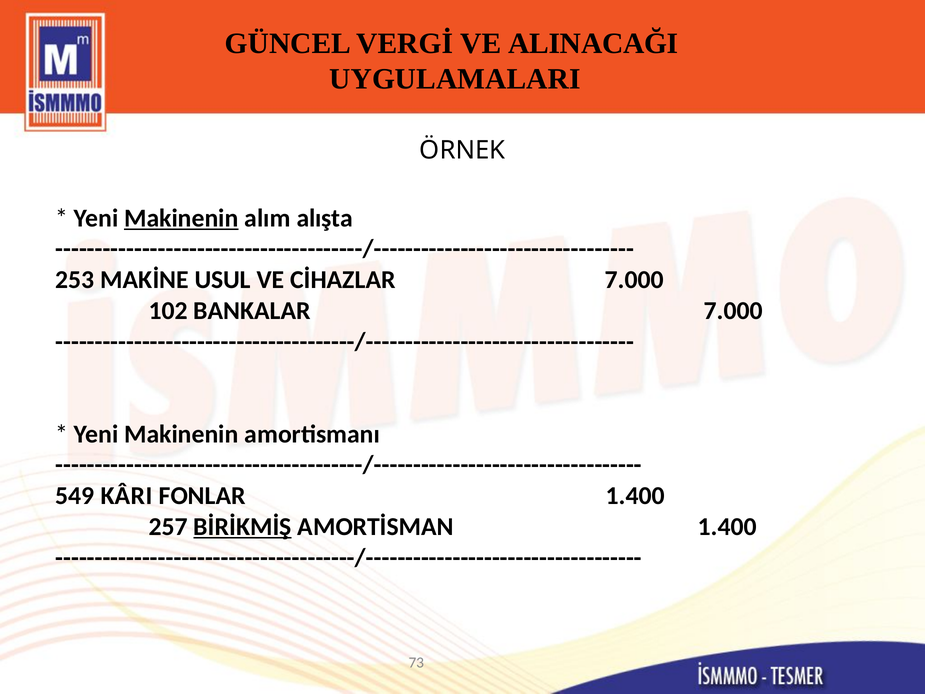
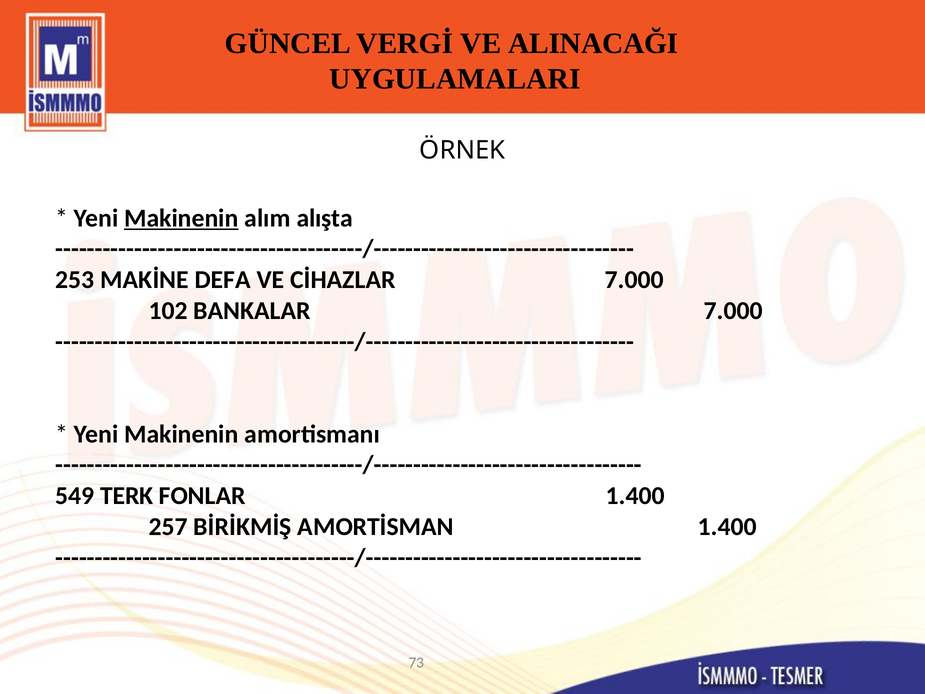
USUL: USUL -> DEFA
KÂRI: KÂRI -> TERK
BİRİKMİŞ underline: present -> none
